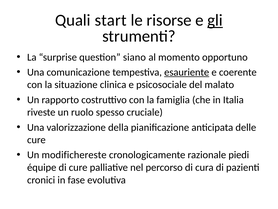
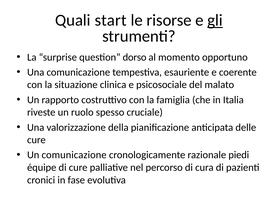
siano: siano -> dorso
esauriente underline: present -> none
Un modifichereste: modifichereste -> comunicazione
